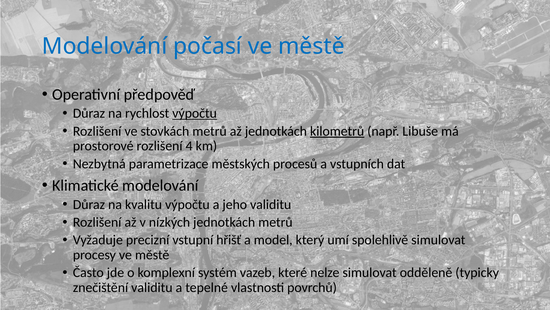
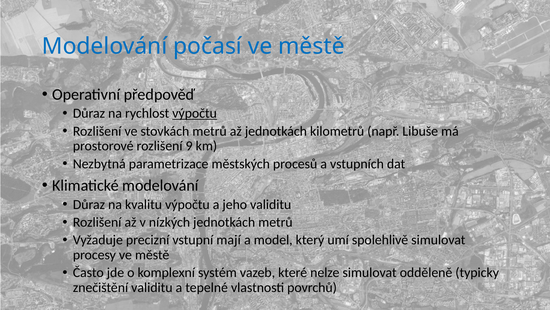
kilometrů underline: present -> none
4: 4 -> 9
hřišť: hřišť -> mají
